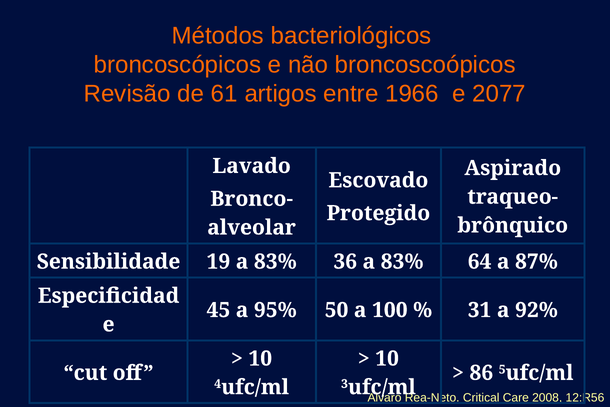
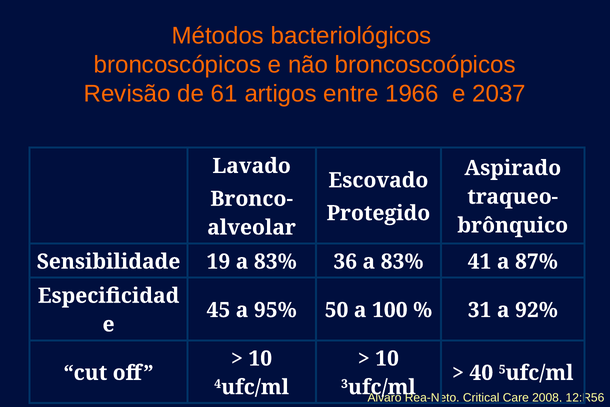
2077: 2077 -> 2037
64: 64 -> 41
86: 86 -> 40
